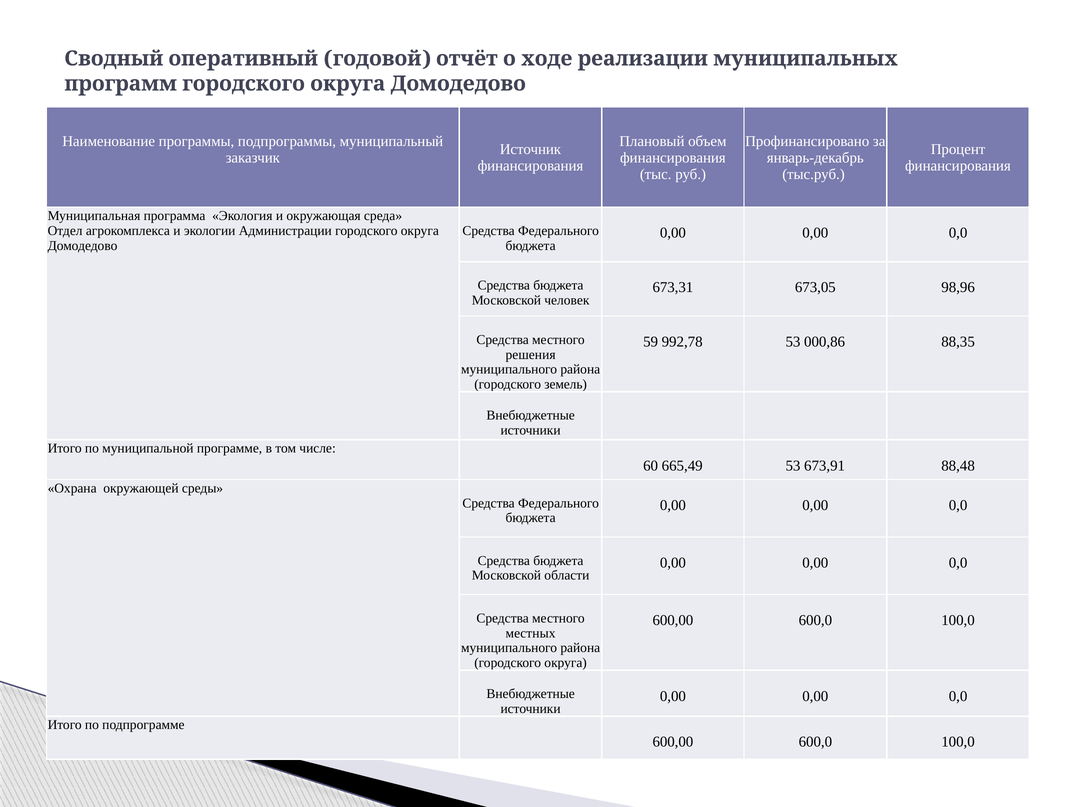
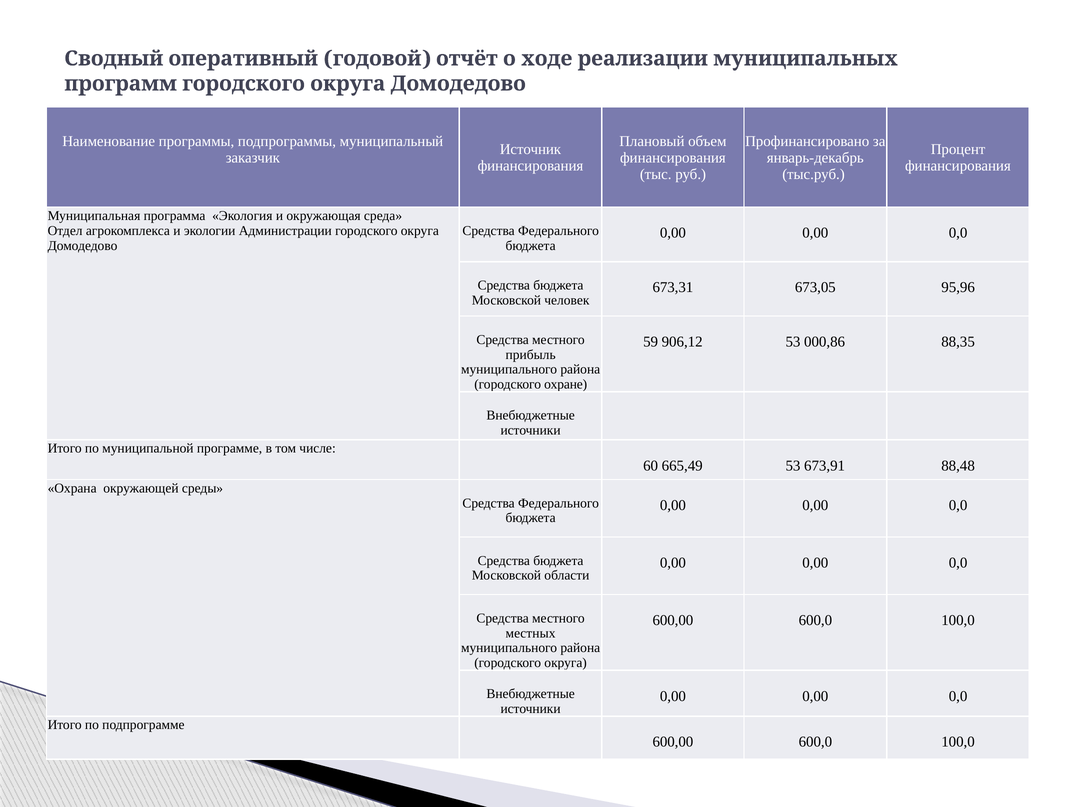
98,96: 98,96 -> 95,96
992,78: 992,78 -> 906,12
решения: решения -> прибыль
земель: земель -> охране
